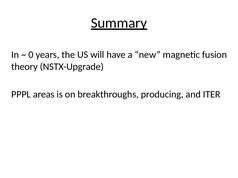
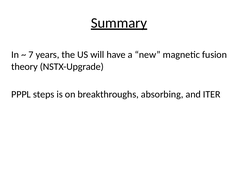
0: 0 -> 7
areas: areas -> steps
producing: producing -> absorbing
